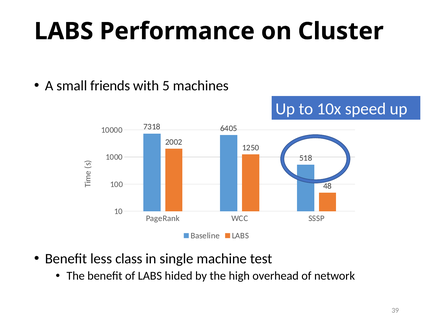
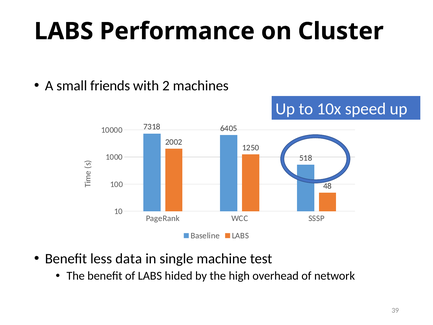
5: 5 -> 2
class: class -> data
